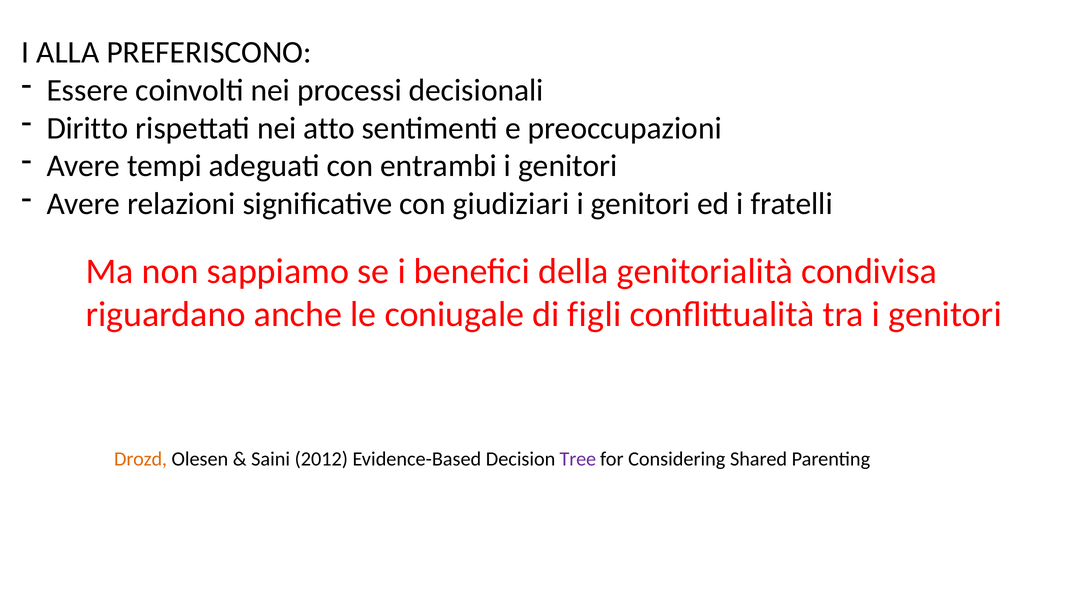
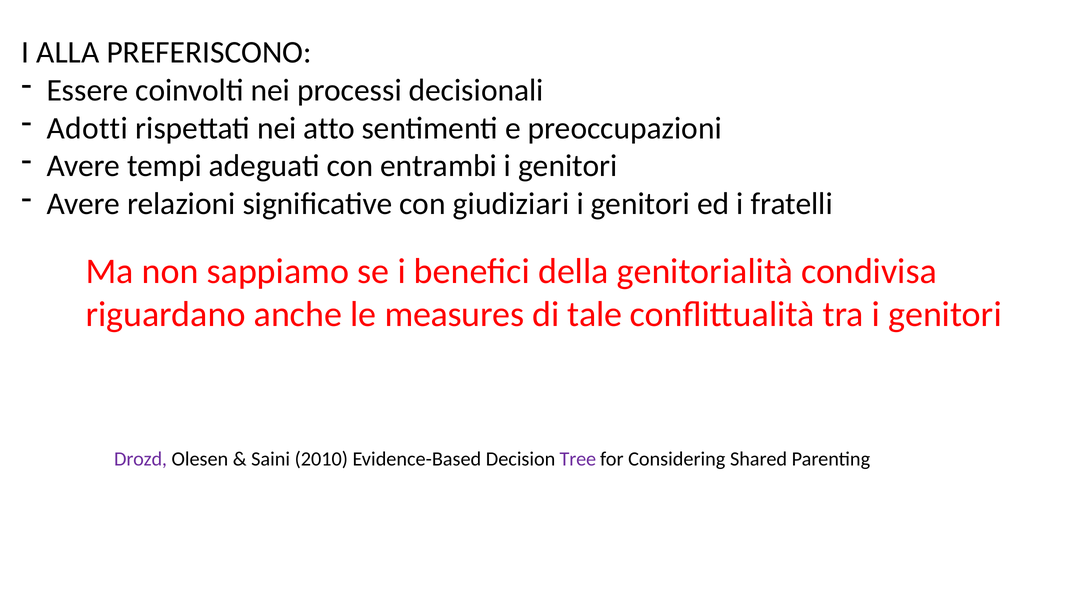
Diritto: Diritto -> Adotti
coniugale: coniugale -> measures
figli: figli -> tale
Drozd colour: orange -> purple
2012: 2012 -> 2010
